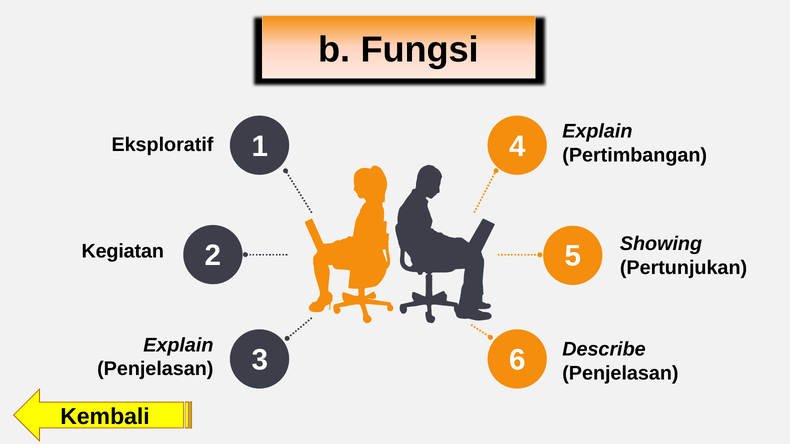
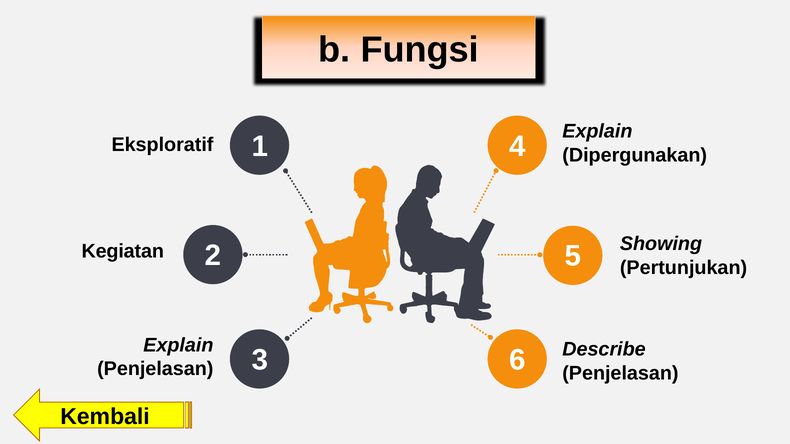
Pertimbangan: Pertimbangan -> Dipergunakan
